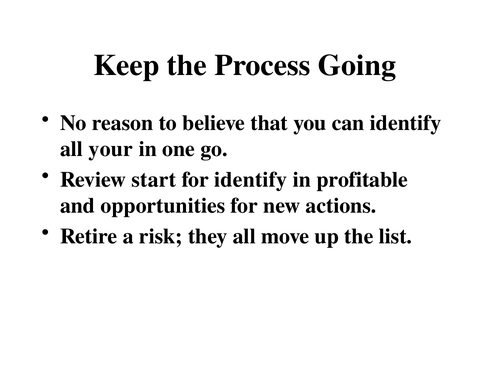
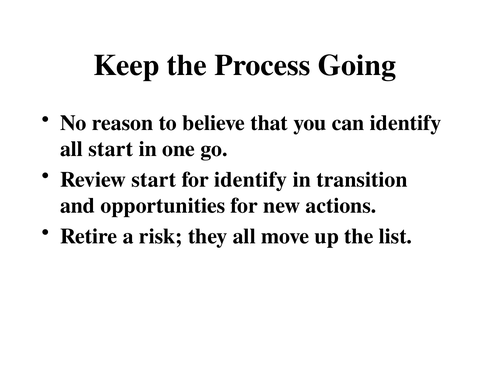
all your: your -> start
profitable: profitable -> transition
